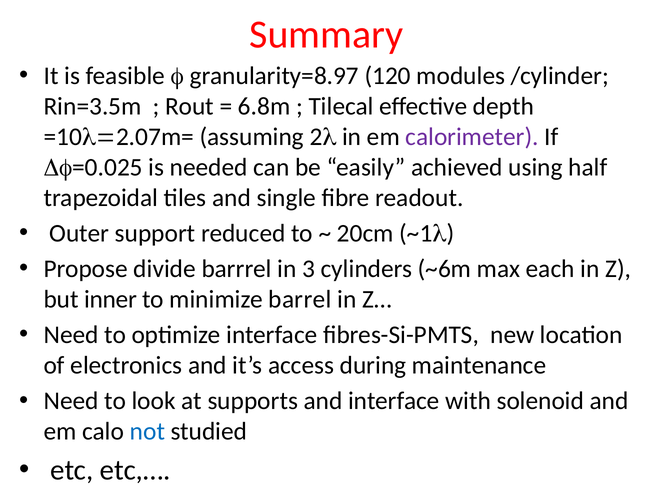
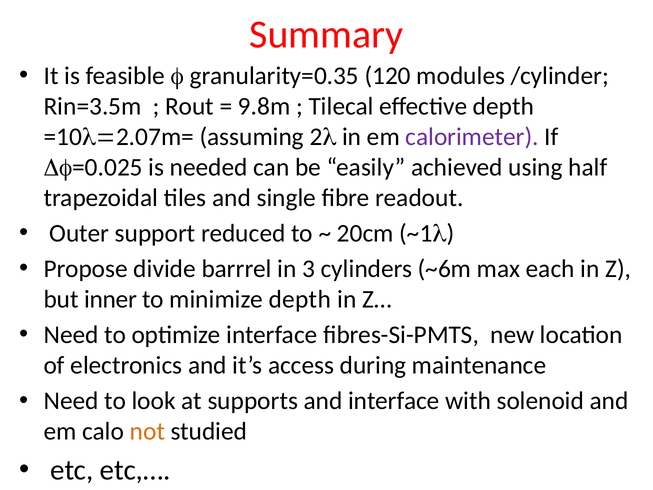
granularity=8.97: granularity=8.97 -> granularity=0.35
6.8m: 6.8m -> 9.8m
minimize barrel: barrel -> depth
not colour: blue -> orange
